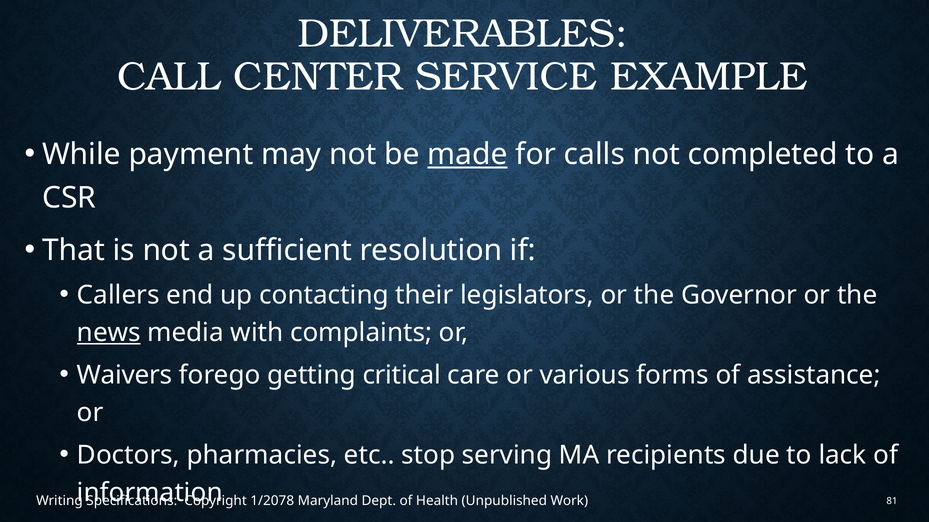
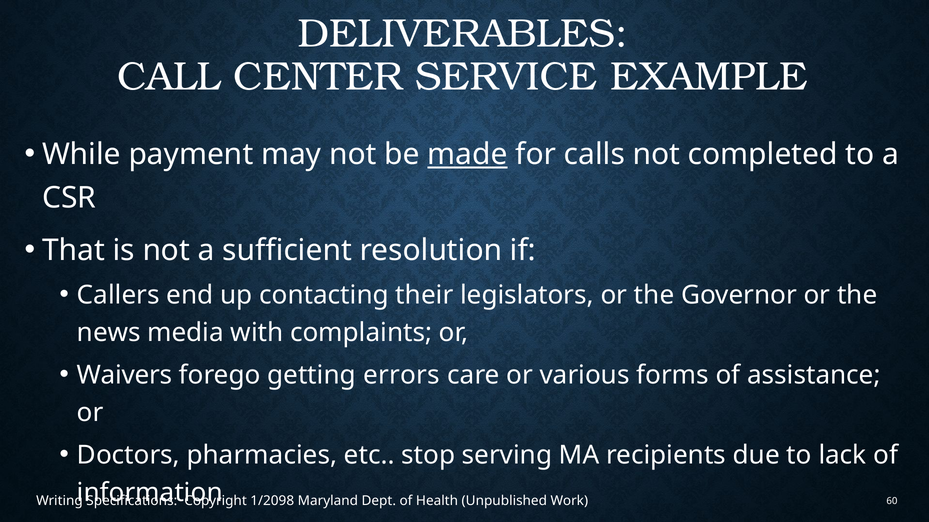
news underline: present -> none
critical: critical -> errors
1/2078: 1/2078 -> 1/2098
81: 81 -> 60
